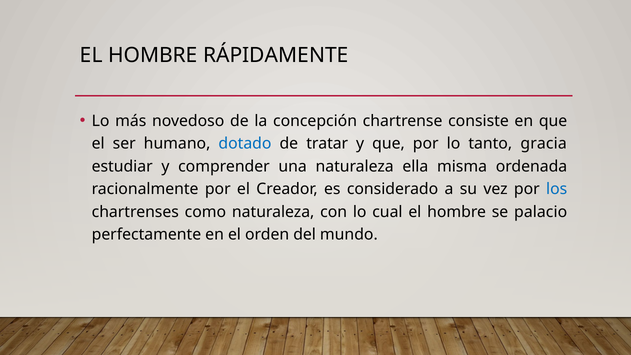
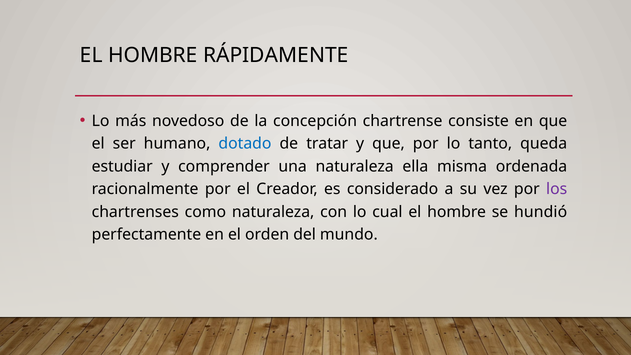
gracia: gracia -> queda
los colour: blue -> purple
palacio: palacio -> hundió
